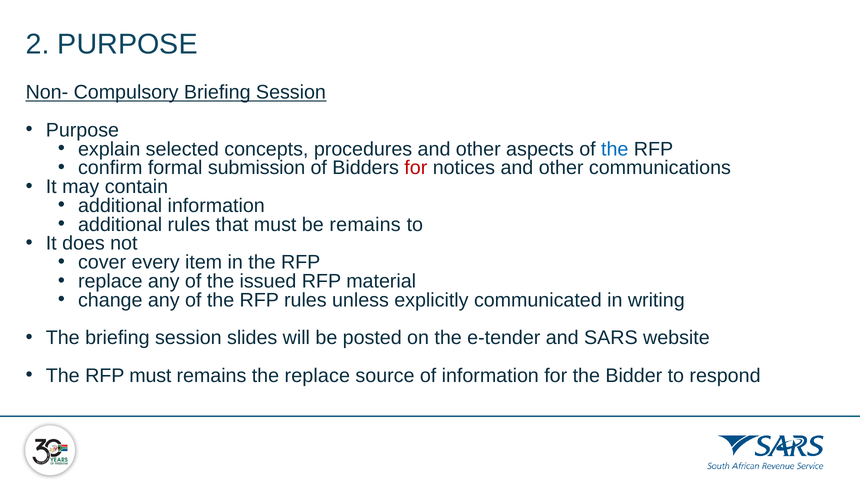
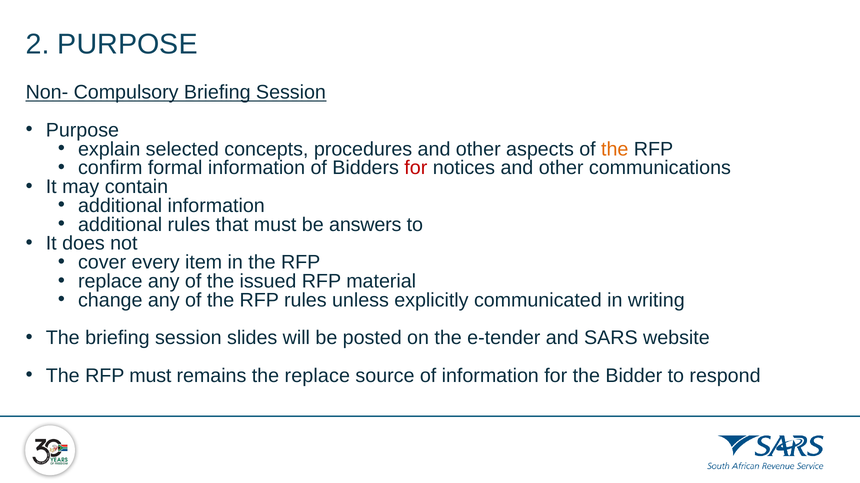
the at (615, 149) colour: blue -> orange
formal submission: submission -> information
be remains: remains -> answers
